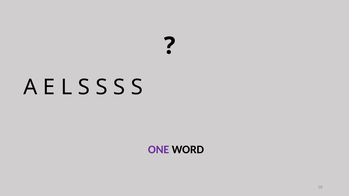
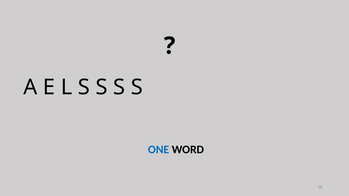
ONE colour: purple -> blue
